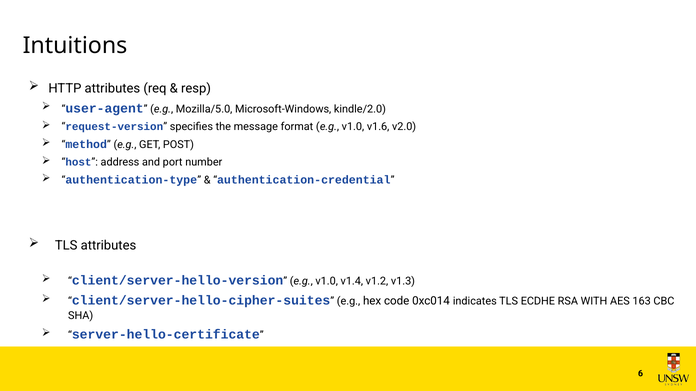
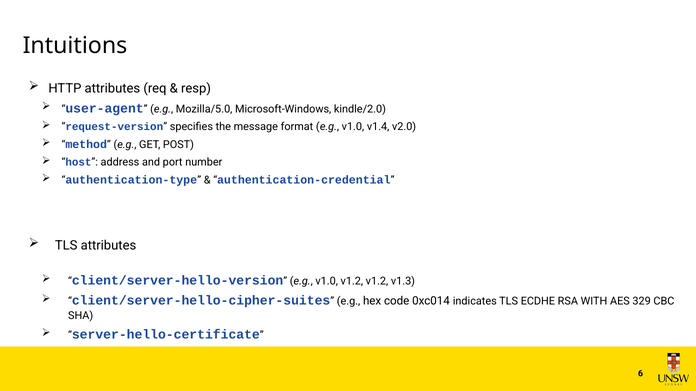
v1.6: v1.6 -> v1.4
v1.0 v1.4: v1.4 -> v1.2
163: 163 -> 329
